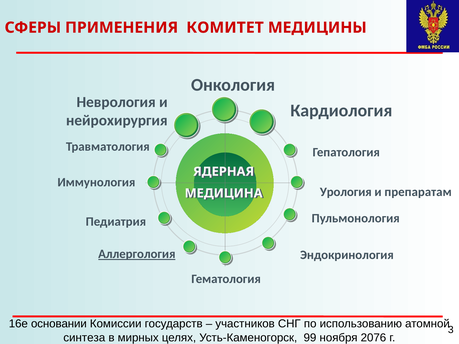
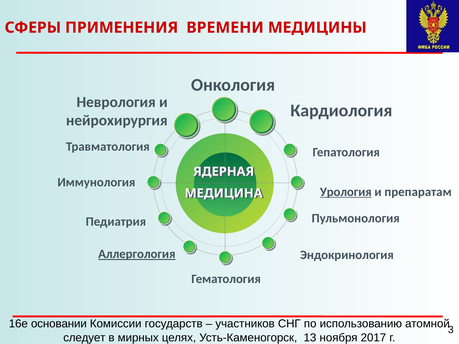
КОМИТЕТ: КОМИТЕТ -> ВРЕМЕНИ
Урология underline: none -> present
синтеза: синтеза -> следует
99: 99 -> 13
2076: 2076 -> 2017
